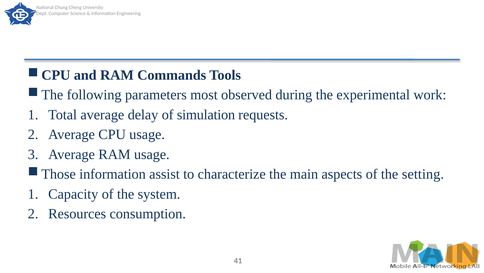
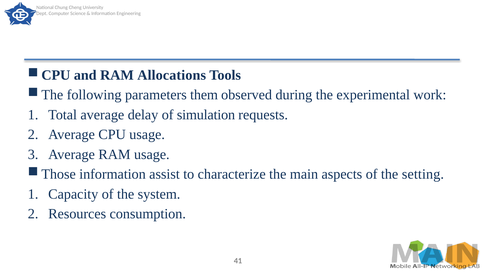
Commands: Commands -> Allocations
most: most -> them
